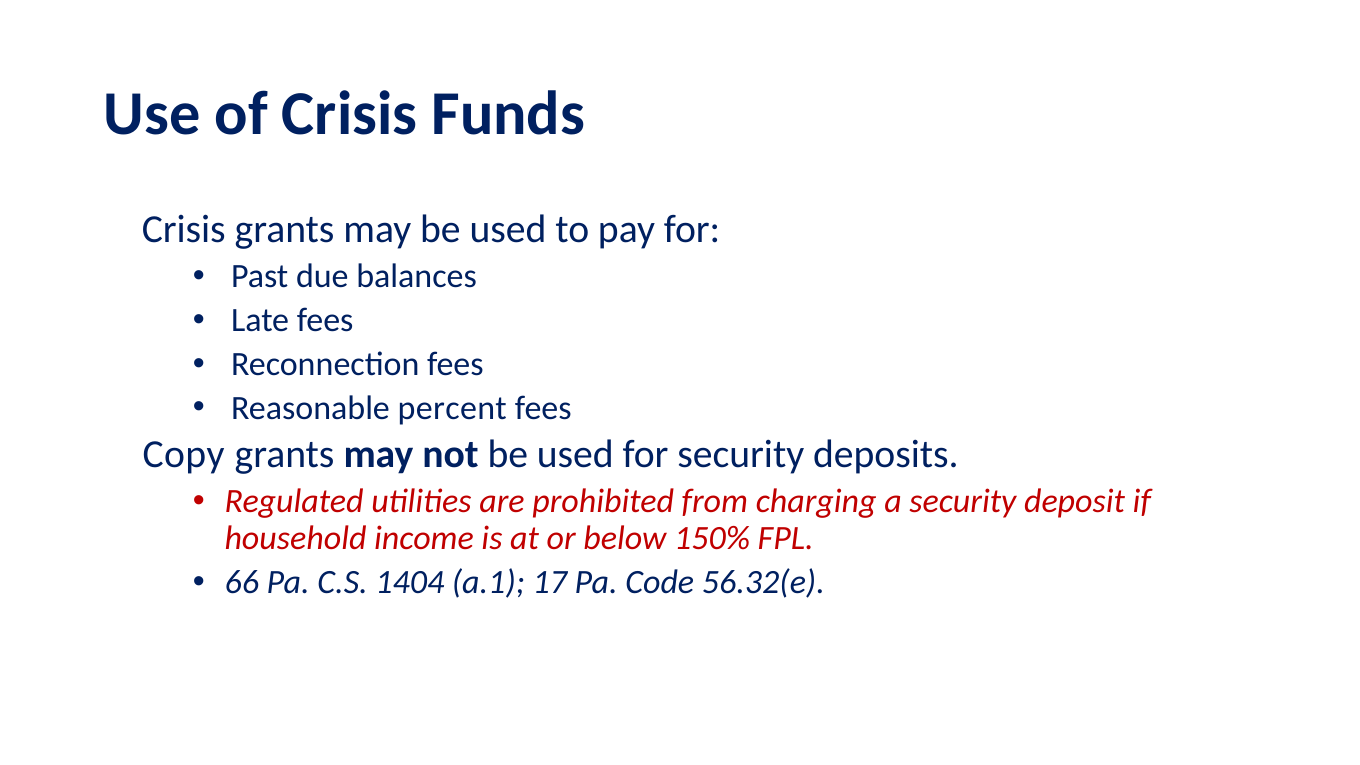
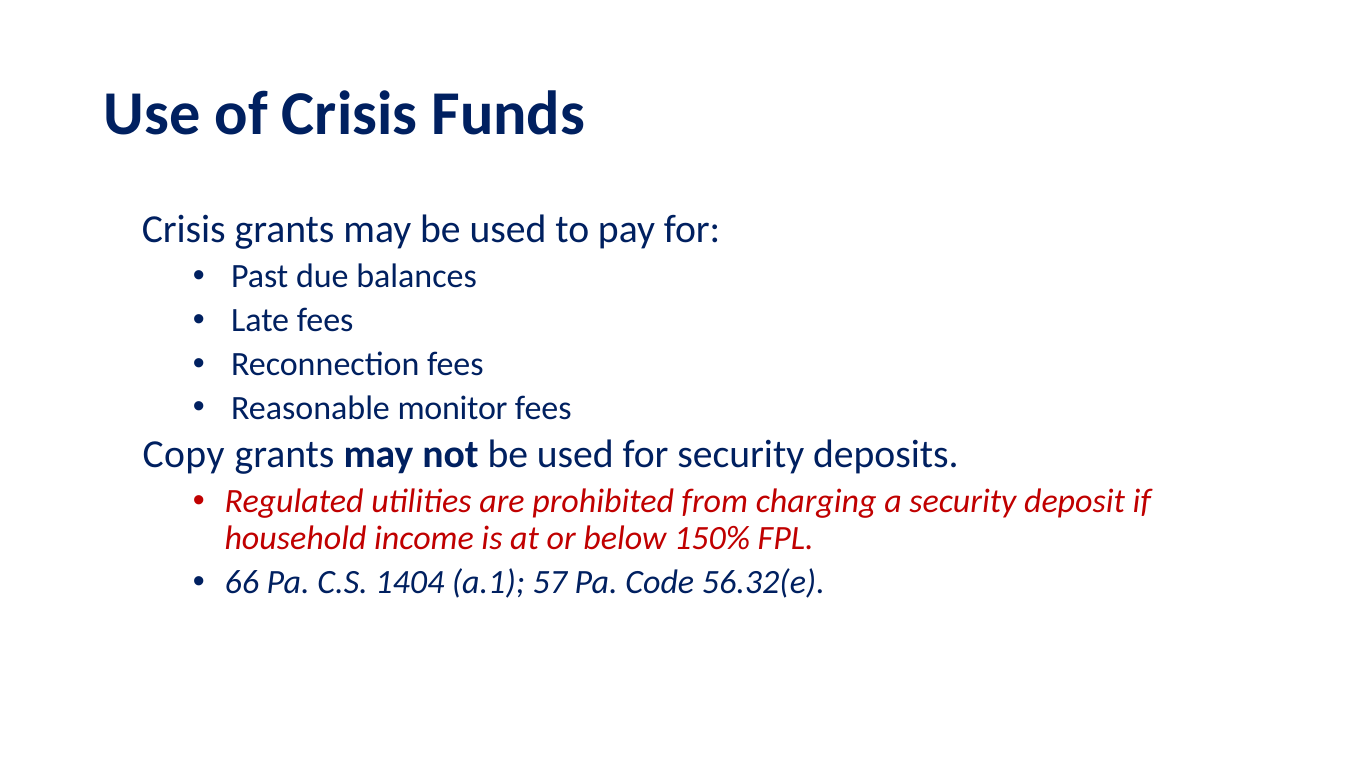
percent: percent -> monitor
17: 17 -> 57
